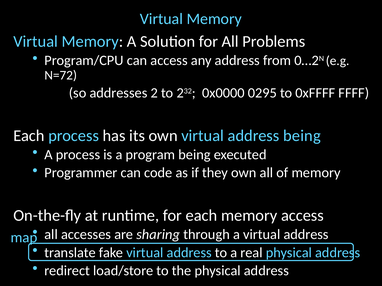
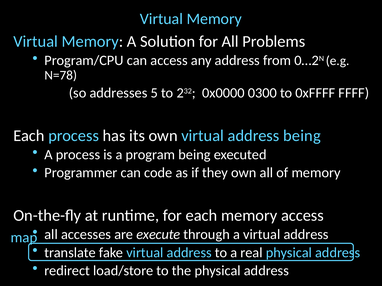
N=72: N=72 -> N=78
2: 2 -> 5
0295: 0295 -> 0300
sharing: sharing -> execute
